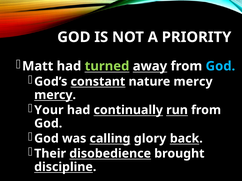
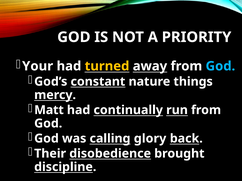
Matt: Matt -> Your
turned colour: light green -> yellow
nature mercy: mercy -> things
Your: Your -> Matt
